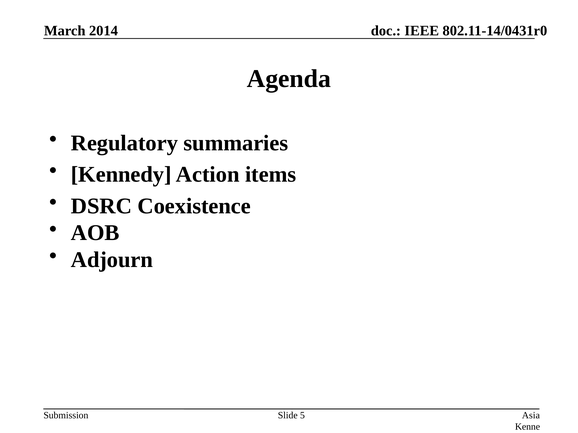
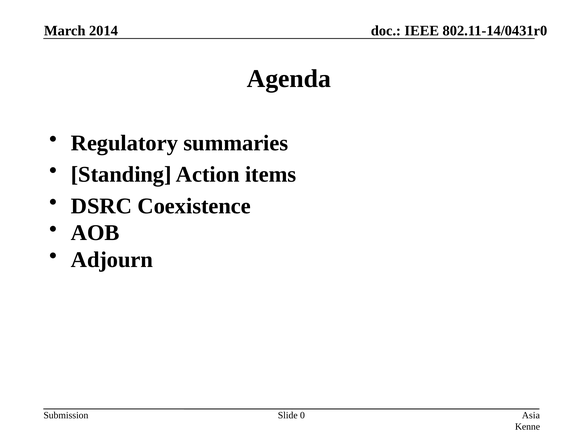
Kennedy: Kennedy -> Standing
5: 5 -> 0
